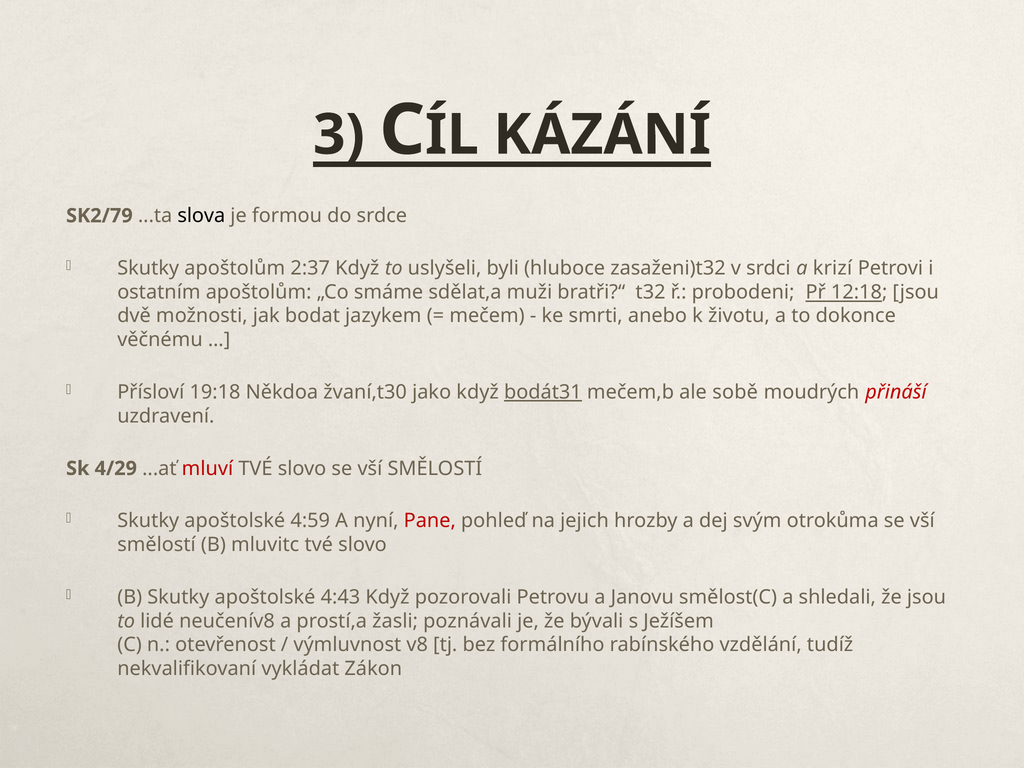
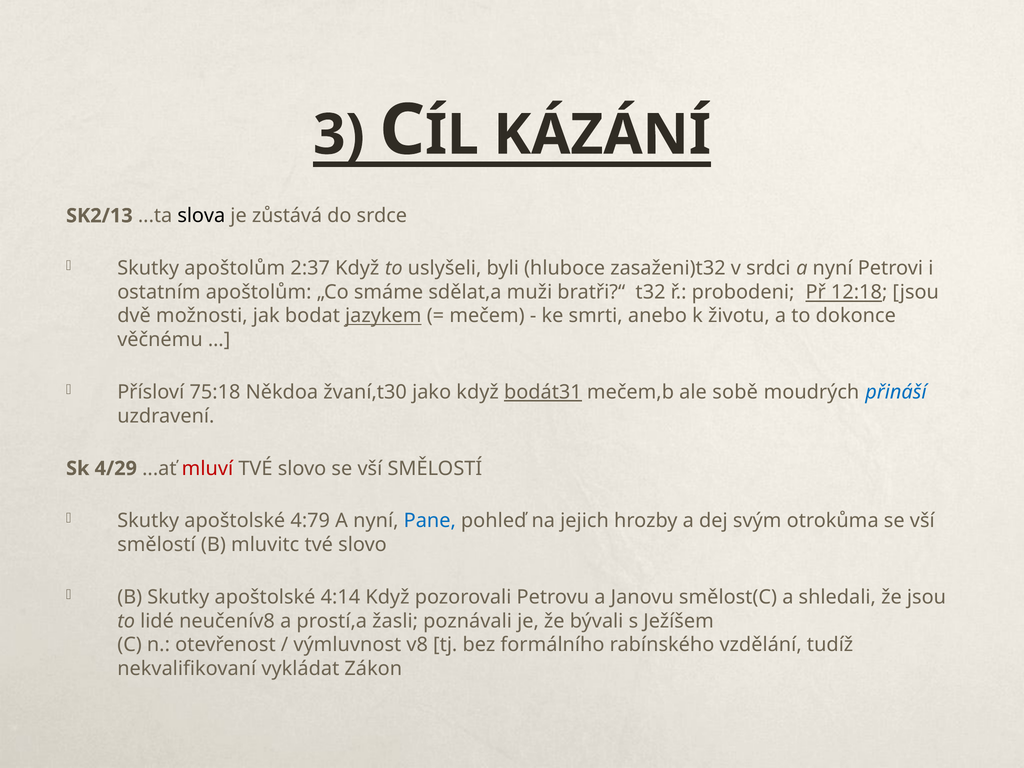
SK2/79: SK2/79 -> SK2/13
formou: formou -> zůstává
srdci a krizí: krizí -> nyní
jazykem underline: none -> present
19:18: 19:18 -> 75:18
přináší colour: red -> blue
4:59: 4:59 -> 4:79
Pane colour: red -> blue
4:43: 4:43 -> 4:14
